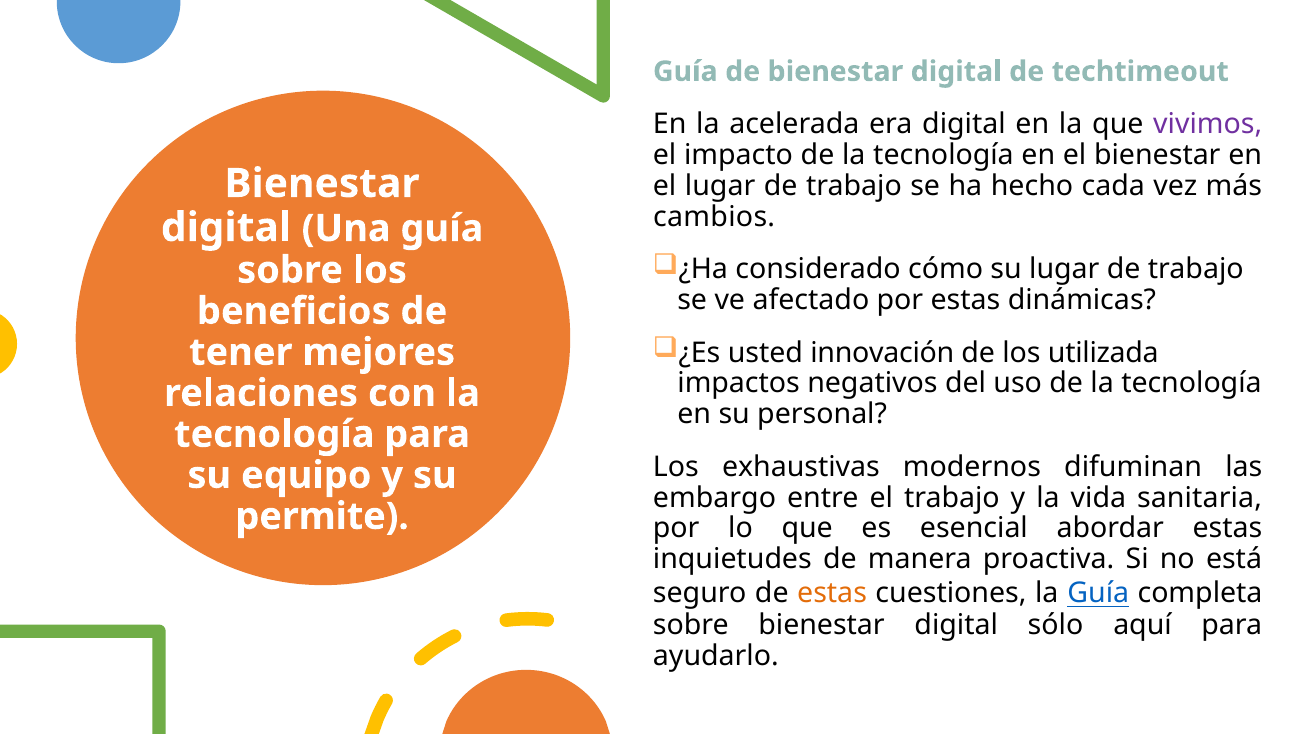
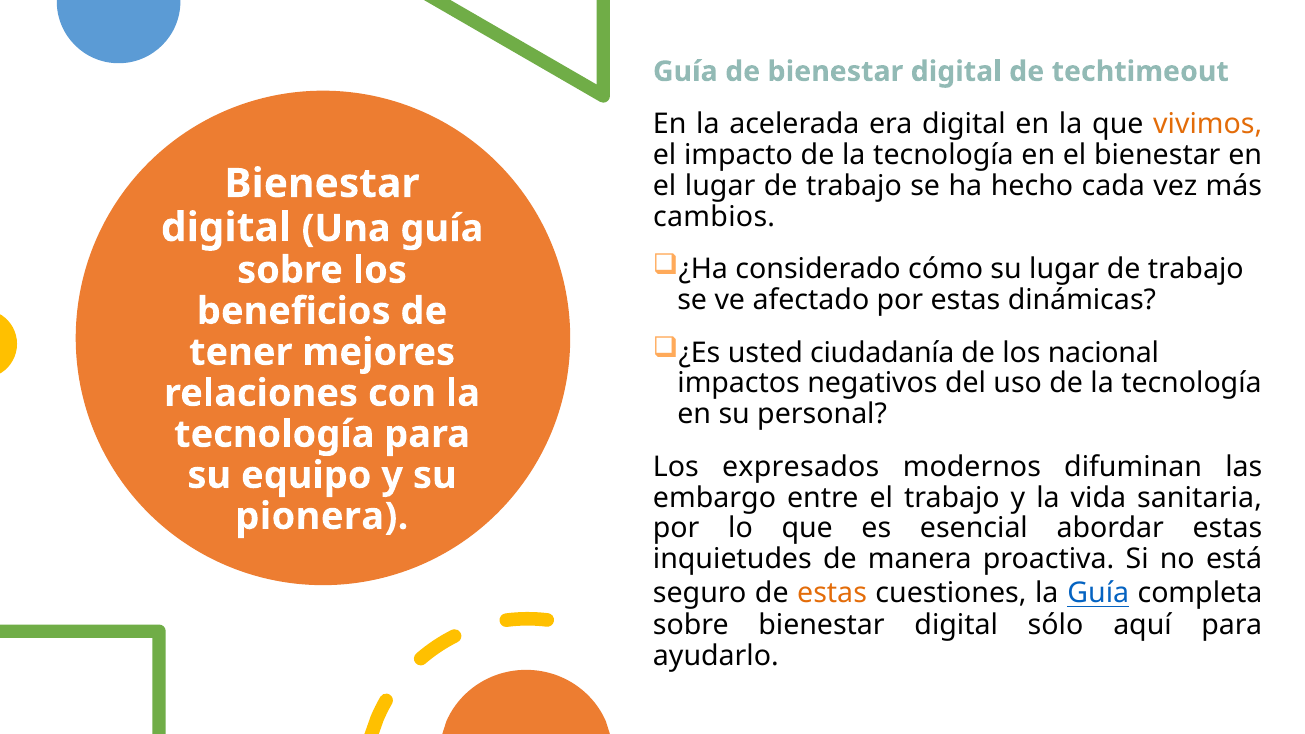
vivimos colour: purple -> orange
innovación: innovación -> ciudadanía
utilizada: utilizada -> nacional
exhaustivas: exhaustivas -> expresados
permite: permite -> pionera
